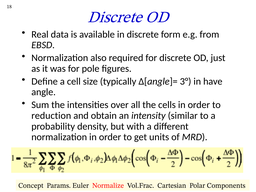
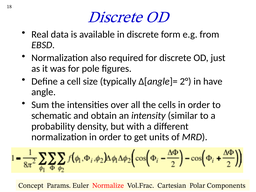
3°: 3° -> 2°
reduction: reduction -> schematic
